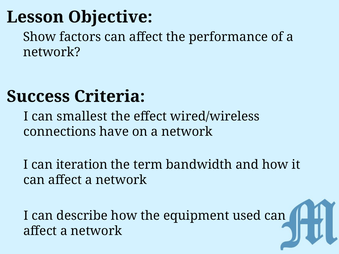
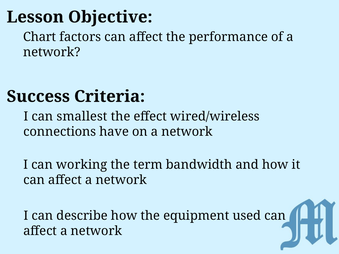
Show: Show -> Chart
iteration: iteration -> working
